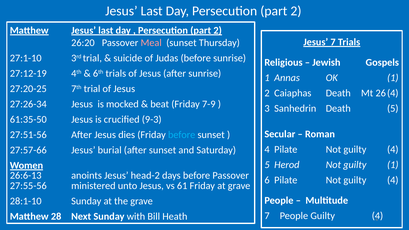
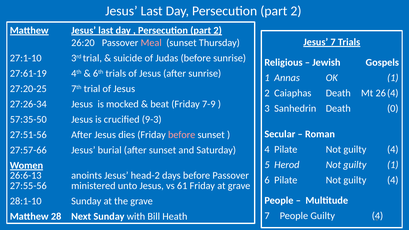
27:12-19: 27:12-19 -> 27:61-19
Death 5: 5 -> 0
61:35-50: 61:35-50 -> 57:35-50
before at (182, 135) colour: light blue -> pink
